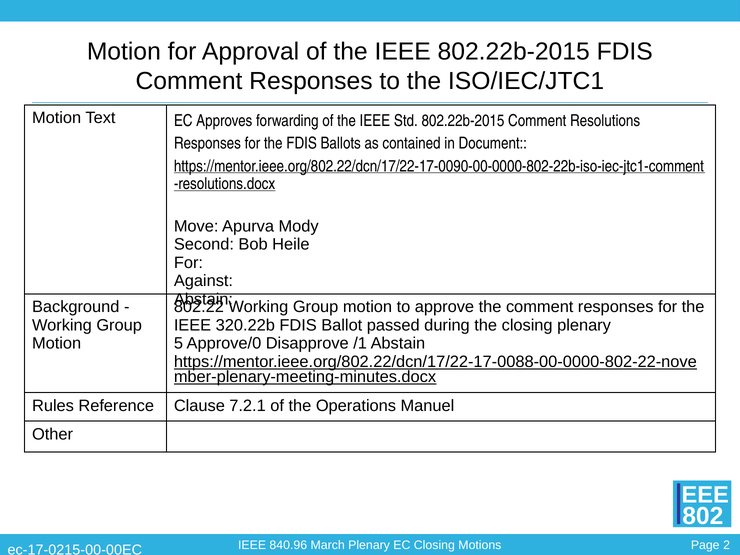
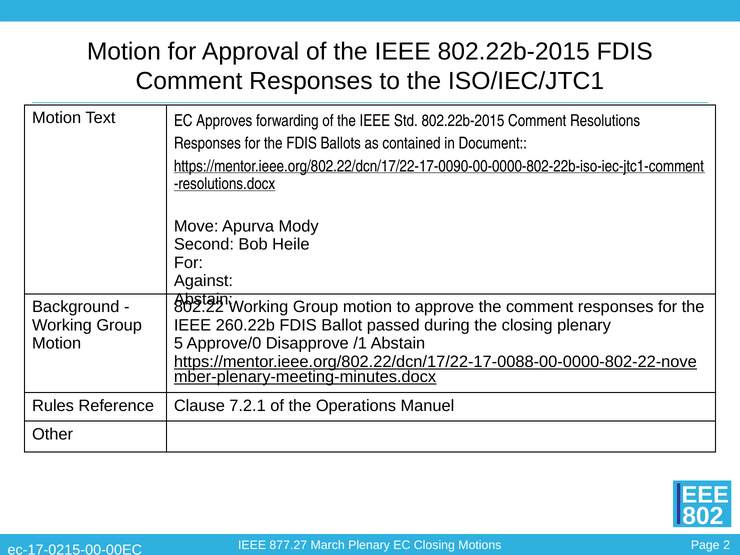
320.22b: 320.22b -> 260.22b
840.96: 840.96 -> 877.27
